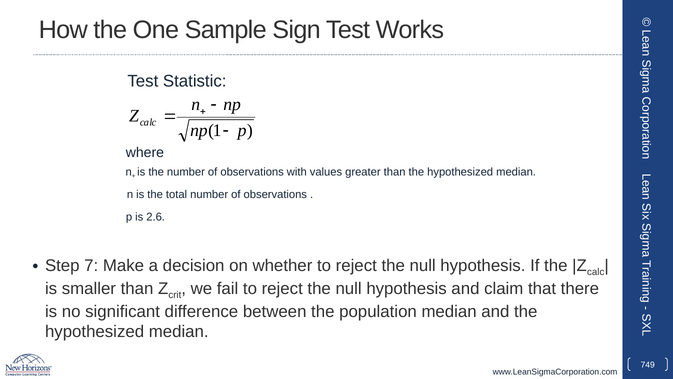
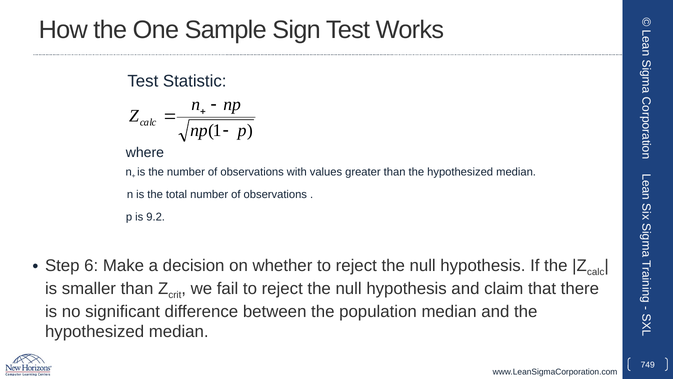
2.6: 2.6 -> 9.2
7: 7 -> 6
